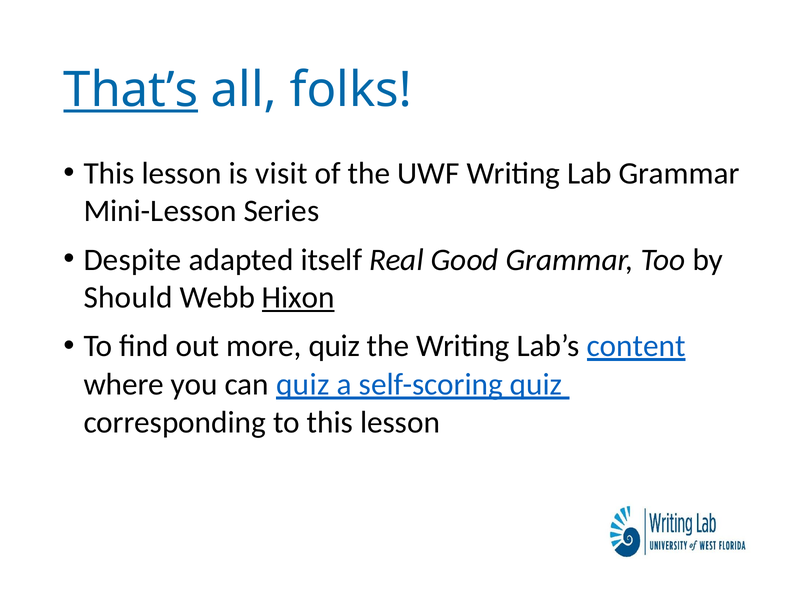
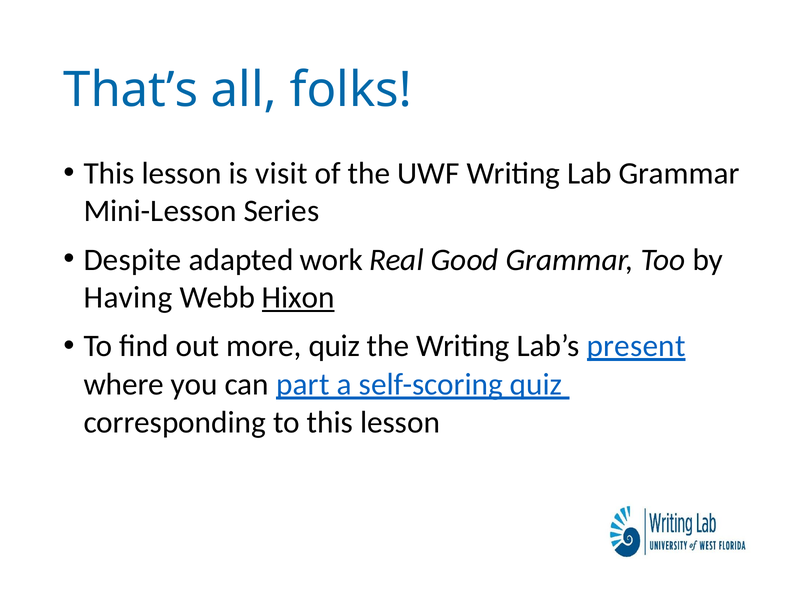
That’s underline: present -> none
itself: itself -> work
Should: Should -> Having
content: content -> present
can quiz: quiz -> part
